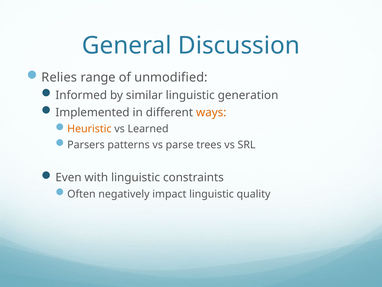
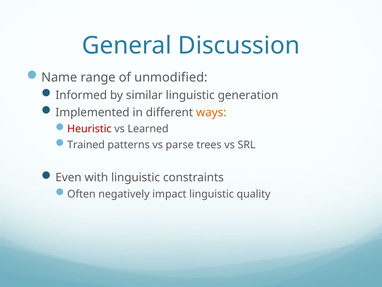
Relies: Relies -> Name
Heuristic colour: orange -> red
Parsers: Parsers -> Trained
